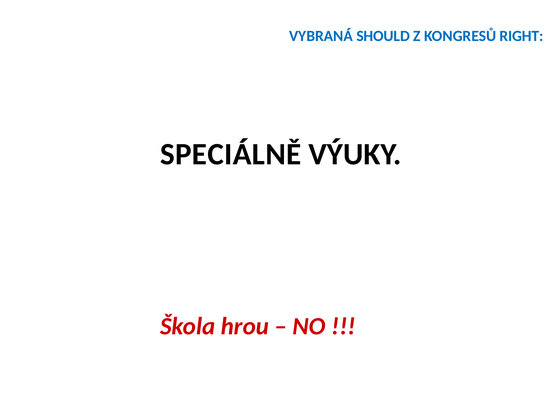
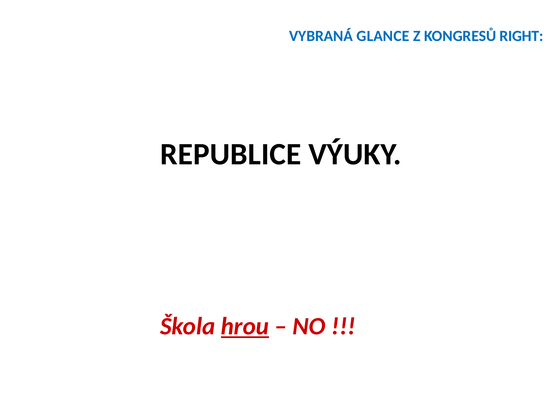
SHOULD: SHOULD -> GLANCE
SPECIÁLNĚ: SPECIÁLNĚ -> REPUBLICE
hrou underline: none -> present
